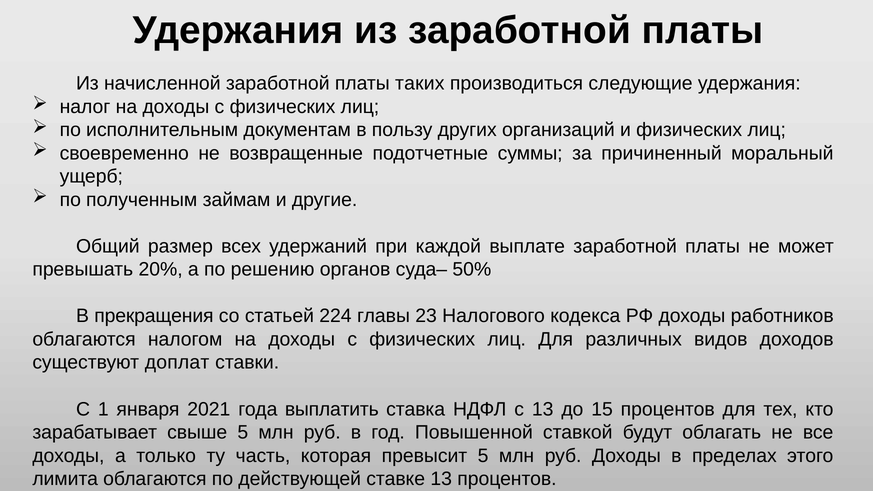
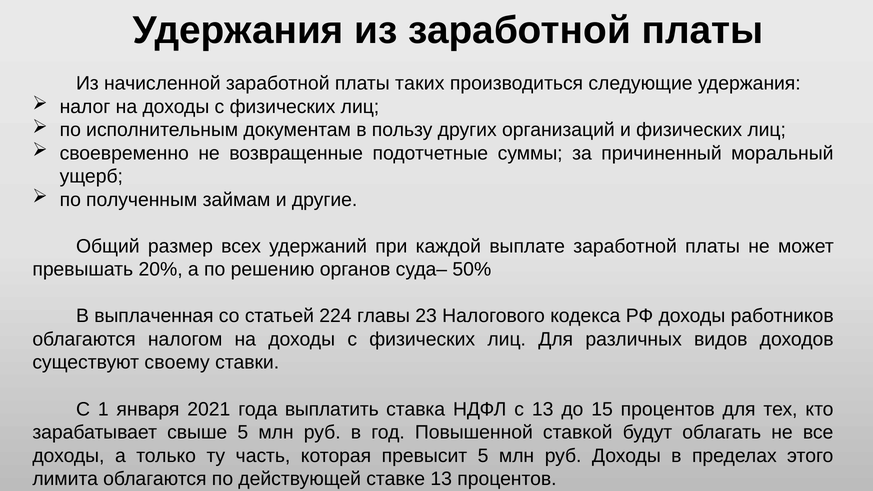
прекращения: прекращения -> выплаченная
доплат: доплат -> своему
